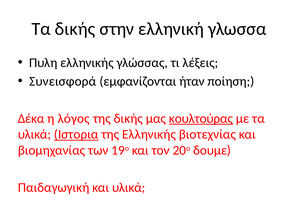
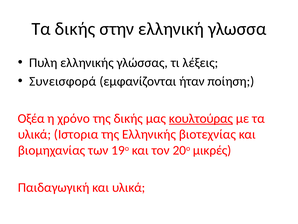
Δέκα: Δέκα -> Οξέα
λόγος: λόγος -> χρόνο
Ιστορια underline: present -> none
δουμε: δουμε -> μικρές
